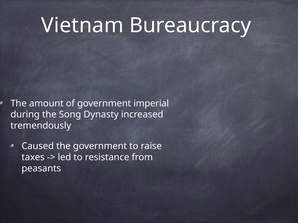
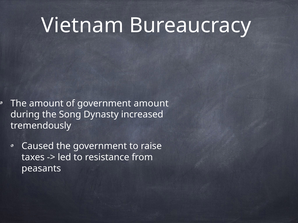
government imperial: imperial -> amount
